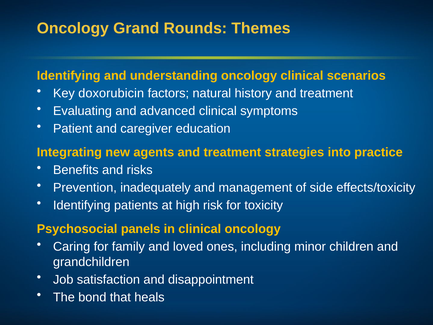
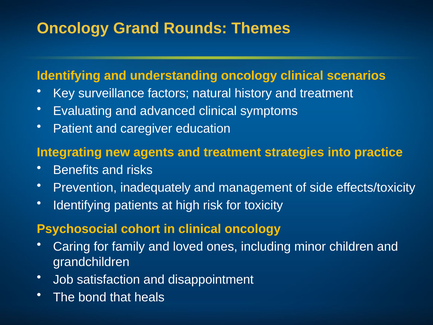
doxorubicin: doxorubicin -> surveillance
panels: panels -> cohort
